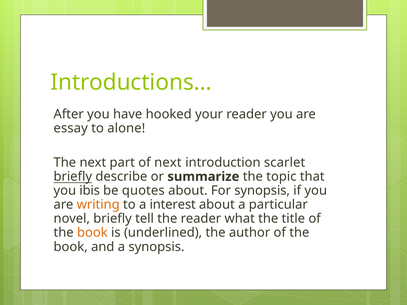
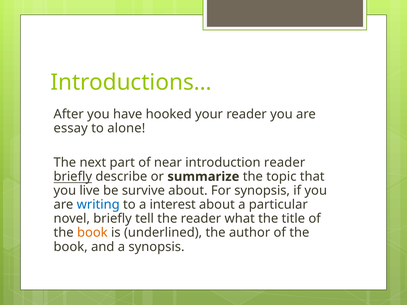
of next: next -> near
introduction scarlet: scarlet -> reader
ibis: ibis -> live
quotes: quotes -> survive
writing colour: orange -> blue
